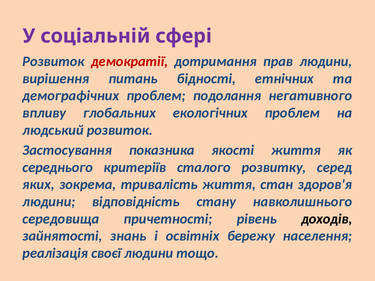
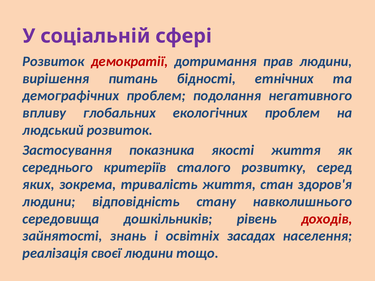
причетності: причетності -> дошкільників
доходів colour: black -> red
бережу: бережу -> засадах
